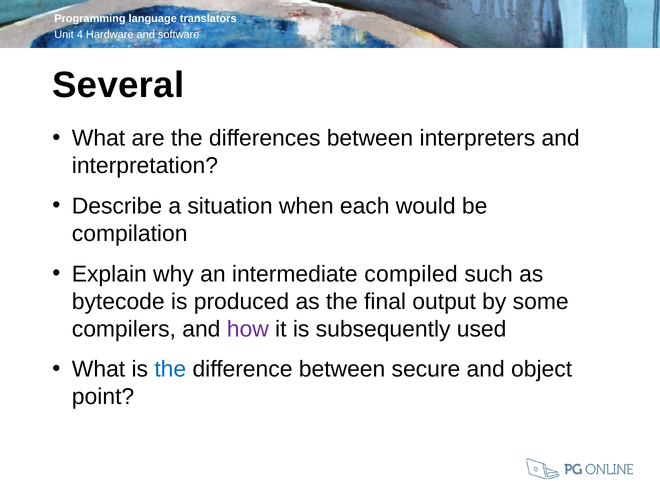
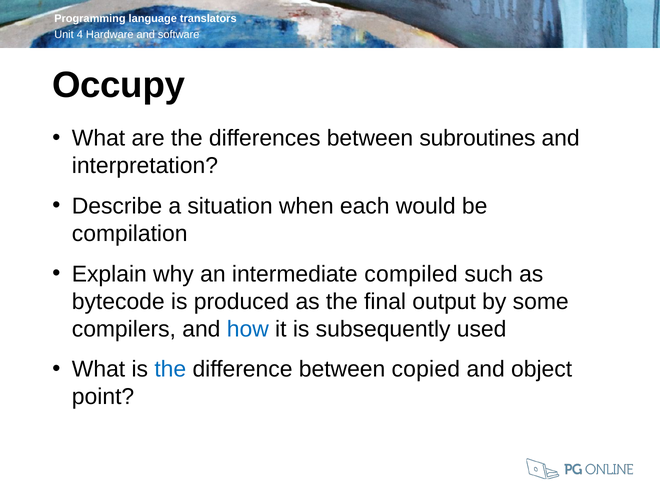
Several: Several -> Occupy
interpreters: interpreters -> subroutines
how colour: purple -> blue
secure: secure -> copied
